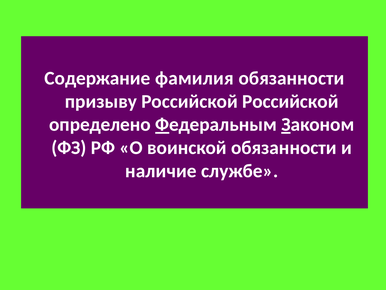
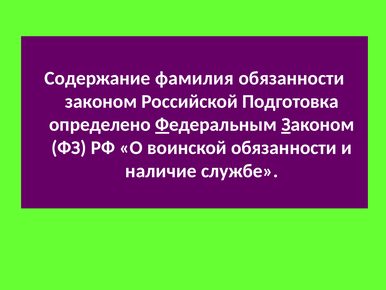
призыву at (101, 101): призыву -> законом
Российской Российской: Российской -> Подготовка
